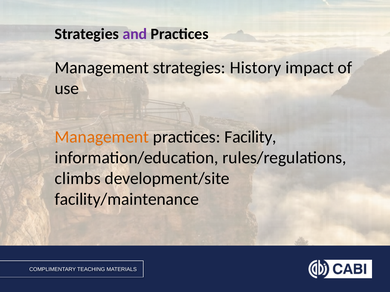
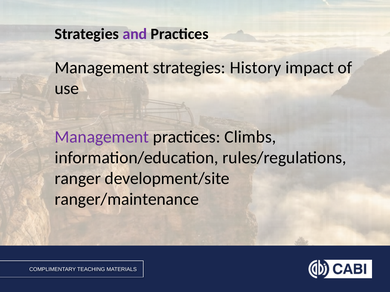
Management at (102, 137) colour: orange -> purple
Facility: Facility -> Climbs
climbs: climbs -> ranger
facility/maintenance: facility/maintenance -> ranger/maintenance
